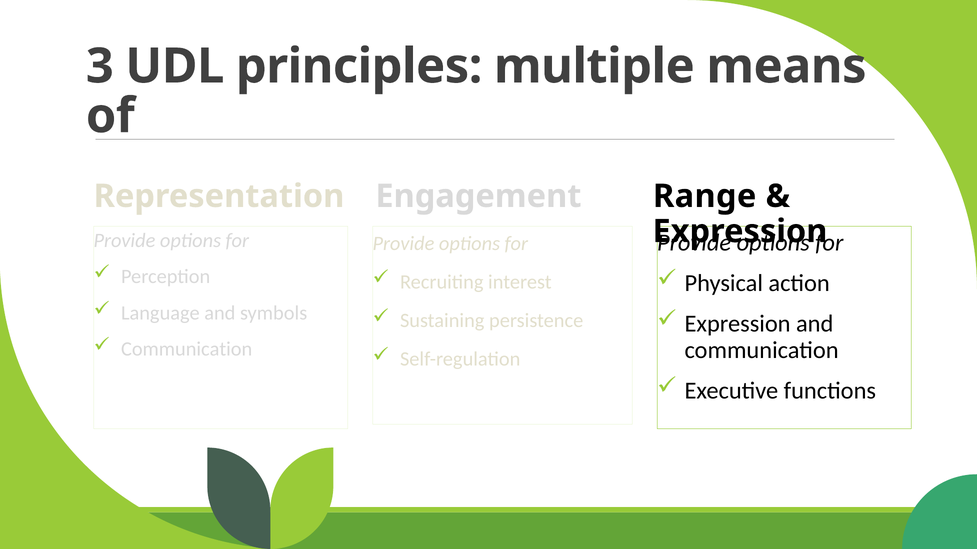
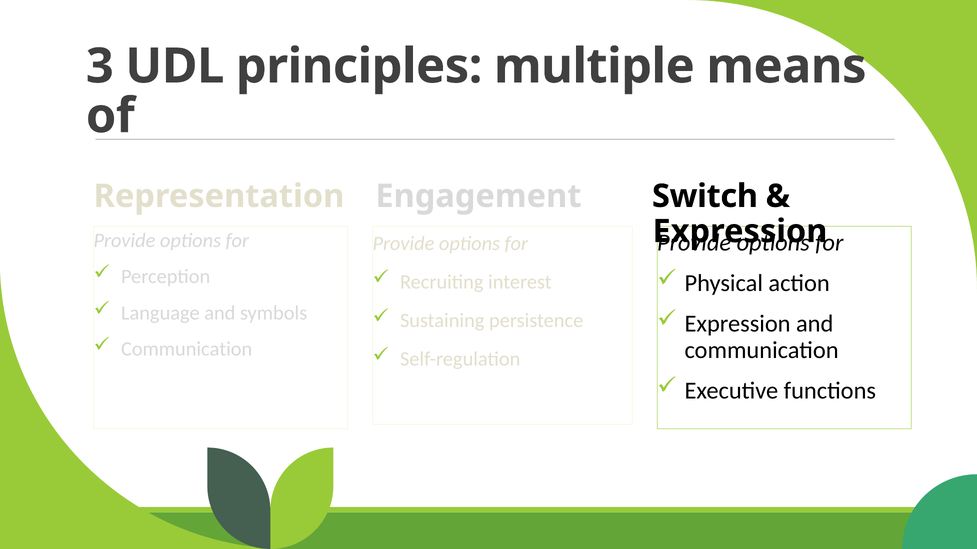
Range: Range -> Switch
